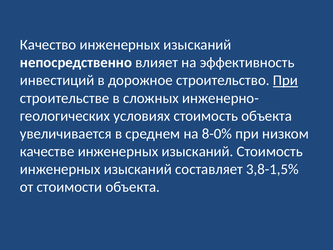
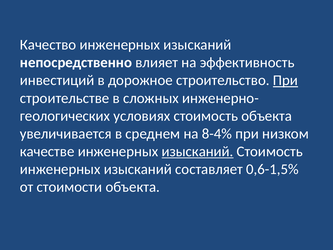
8-0%: 8-0% -> 8-4%
изысканий at (198, 151) underline: none -> present
3,8-1,5%: 3,8-1,5% -> 0,6-1,5%
